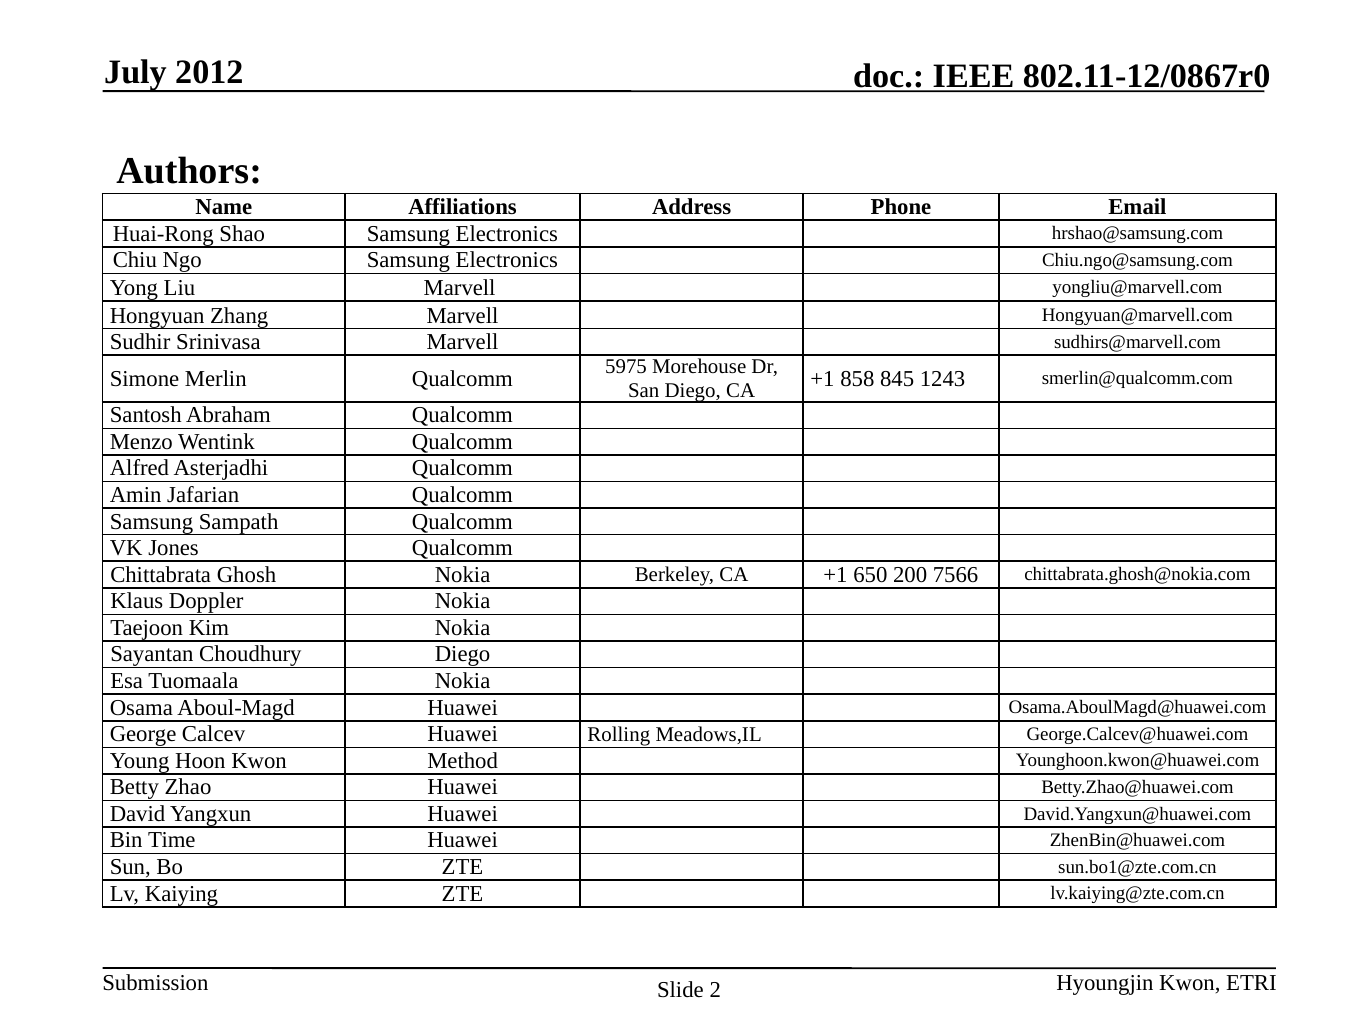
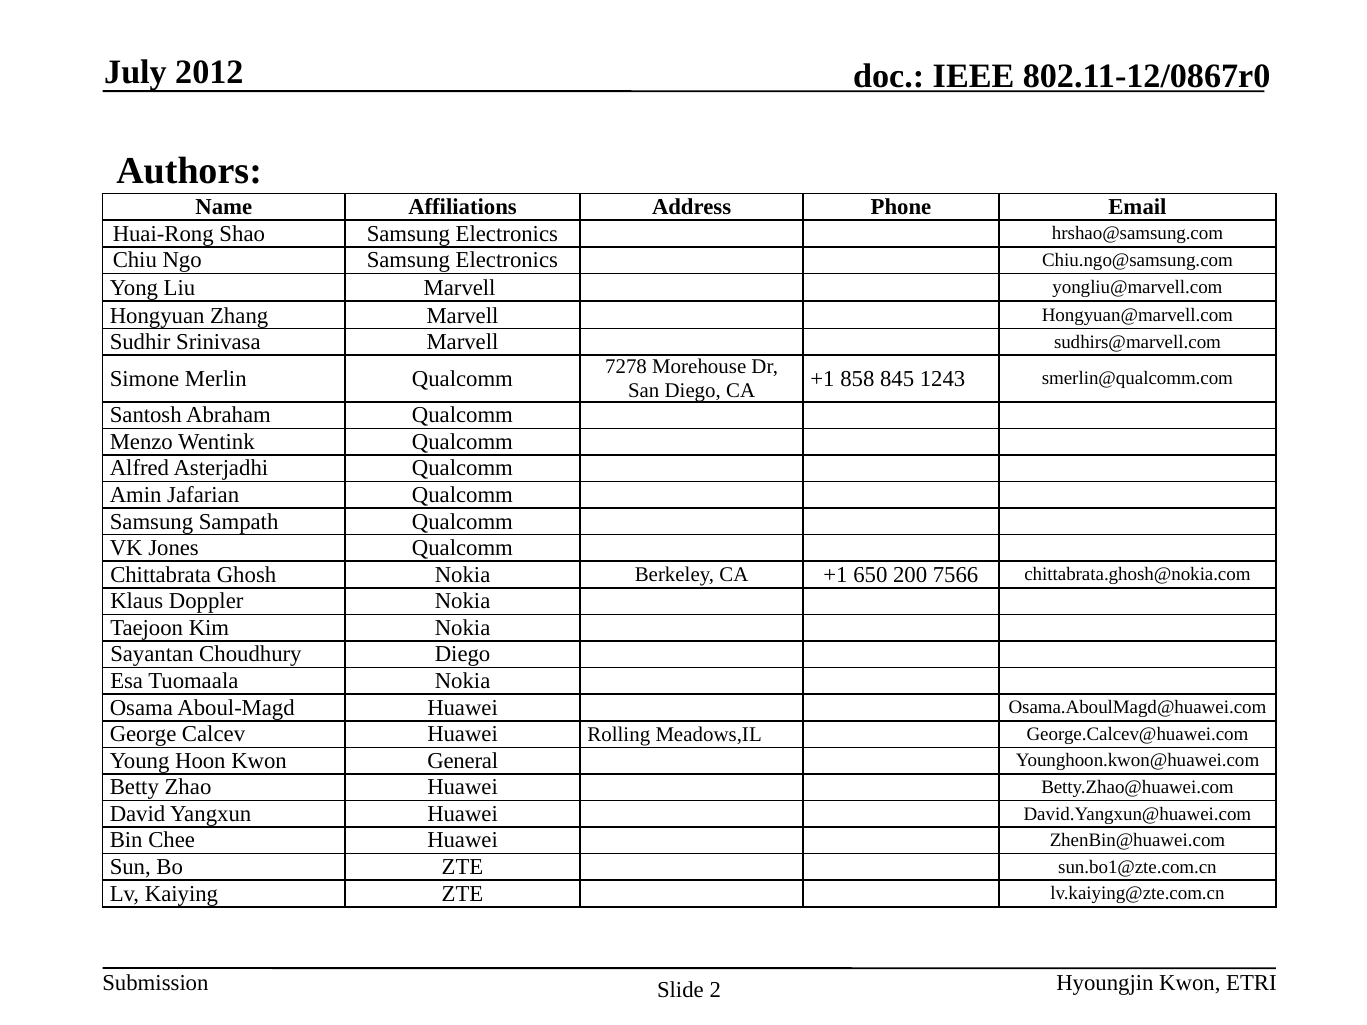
5975: 5975 -> 7278
Method: Method -> General
Time: Time -> Chee
